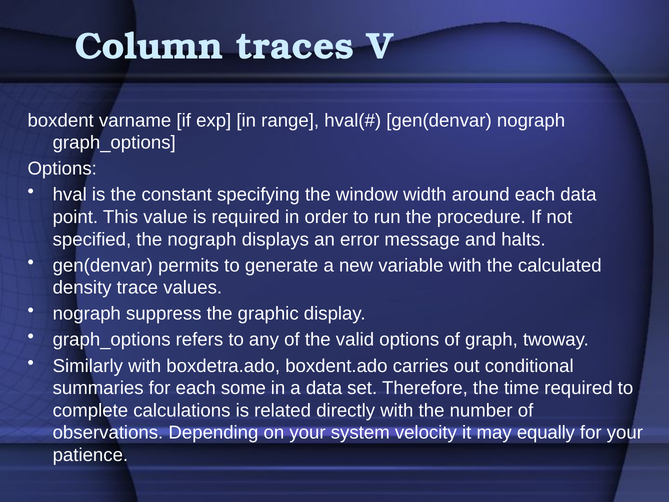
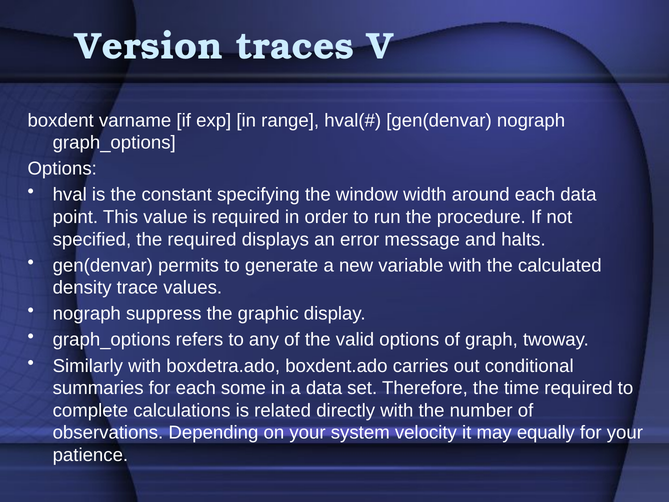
Column: Column -> Version
the nograph: nograph -> required
